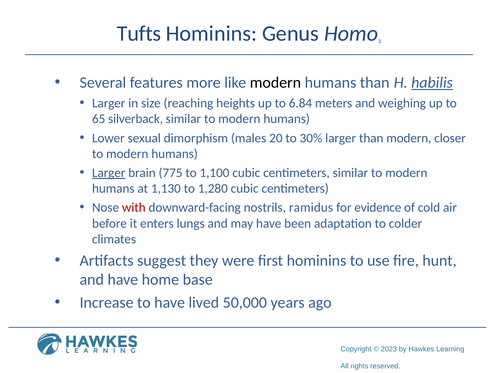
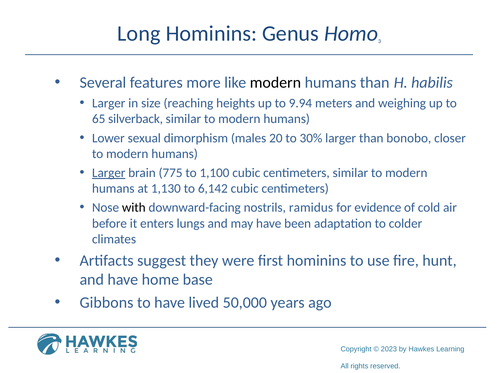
Tufts: Tufts -> Long
habilis underline: present -> none
6.84: 6.84 -> 9.94
than modern: modern -> bonobo
1,280: 1,280 -> 6,142
with colour: red -> black
Increase: Increase -> Gibbons
